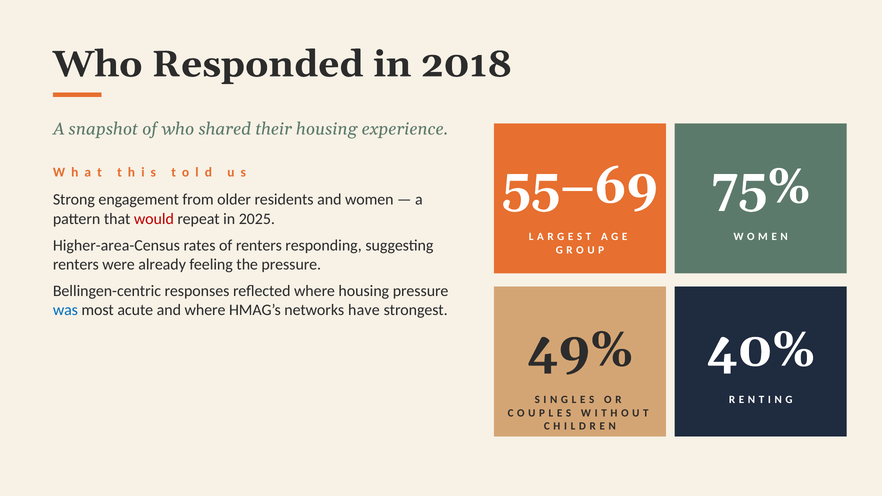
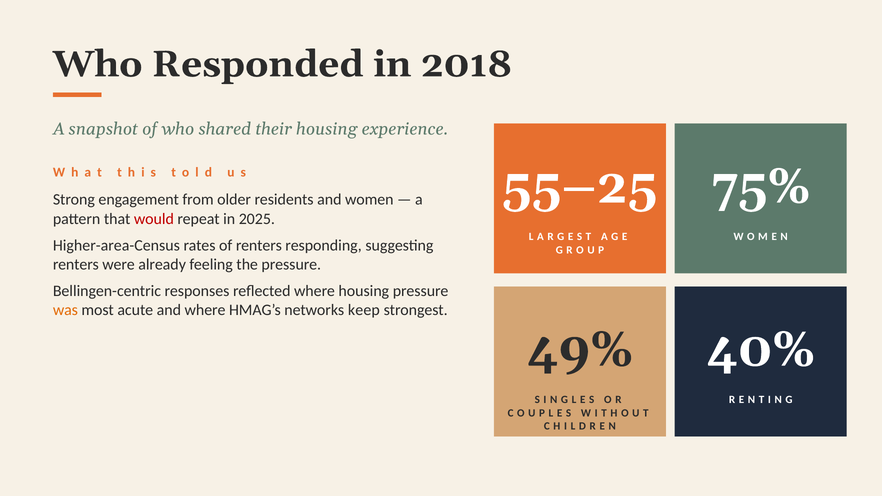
55–69: 55–69 -> 55–25
was colour: blue -> orange
have: have -> keep
